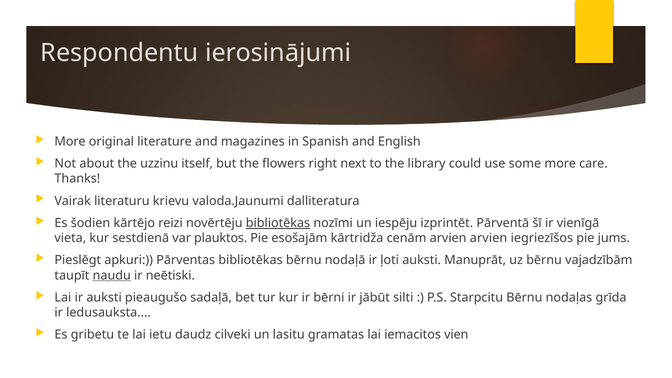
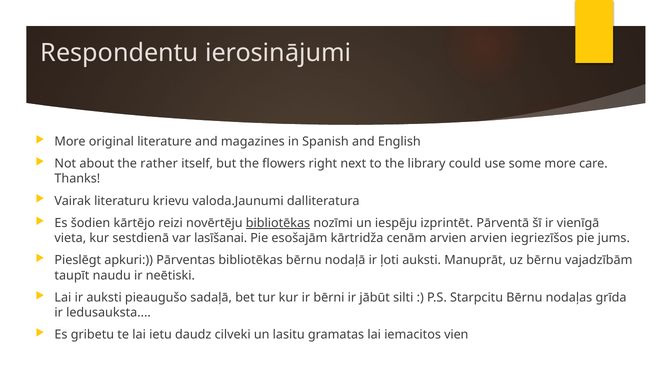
uzzinu: uzzinu -> rather
plauktos: plauktos -> lasīšanai
naudu underline: present -> none
